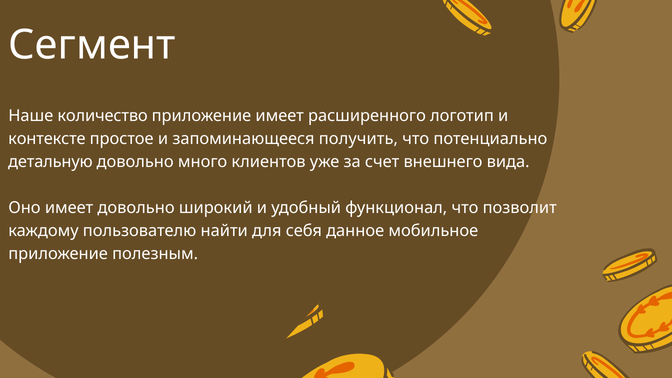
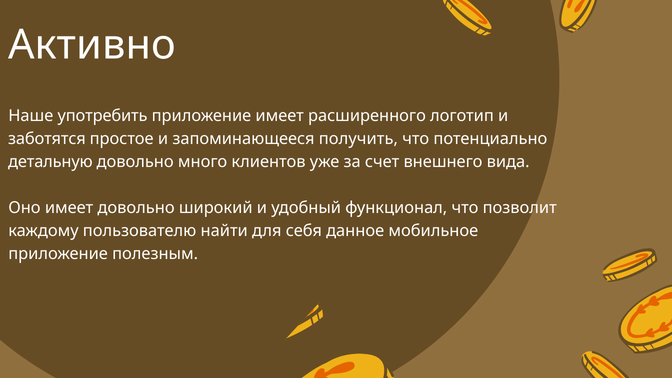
Сегмент: Сегмент -> Активно
количество: количество -> употребить
контексте: контексте -> заботятся
